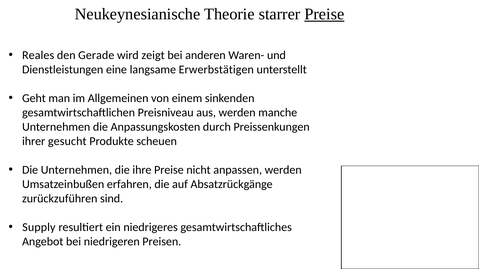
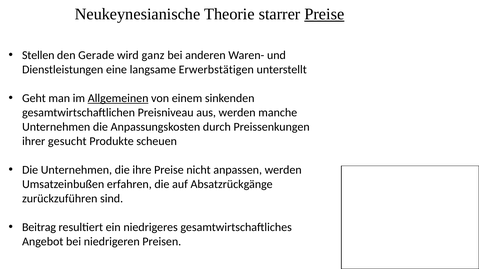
Reales: Reales -> Stellen
zeigt: zeigt -> ganz
Allgemeinen underline: none -> present
Supply: Supply -> Beitrag
